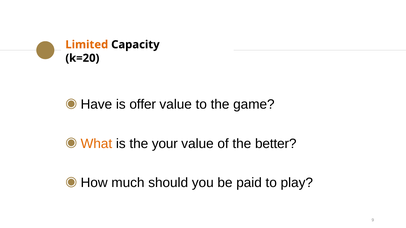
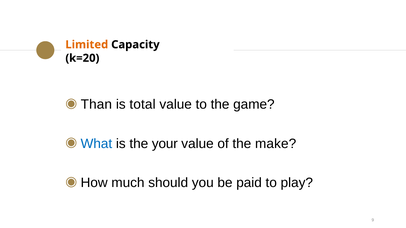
Have: Have -> Than
offer: offer -> total
What colour: orange -> blue
better: better -> make
